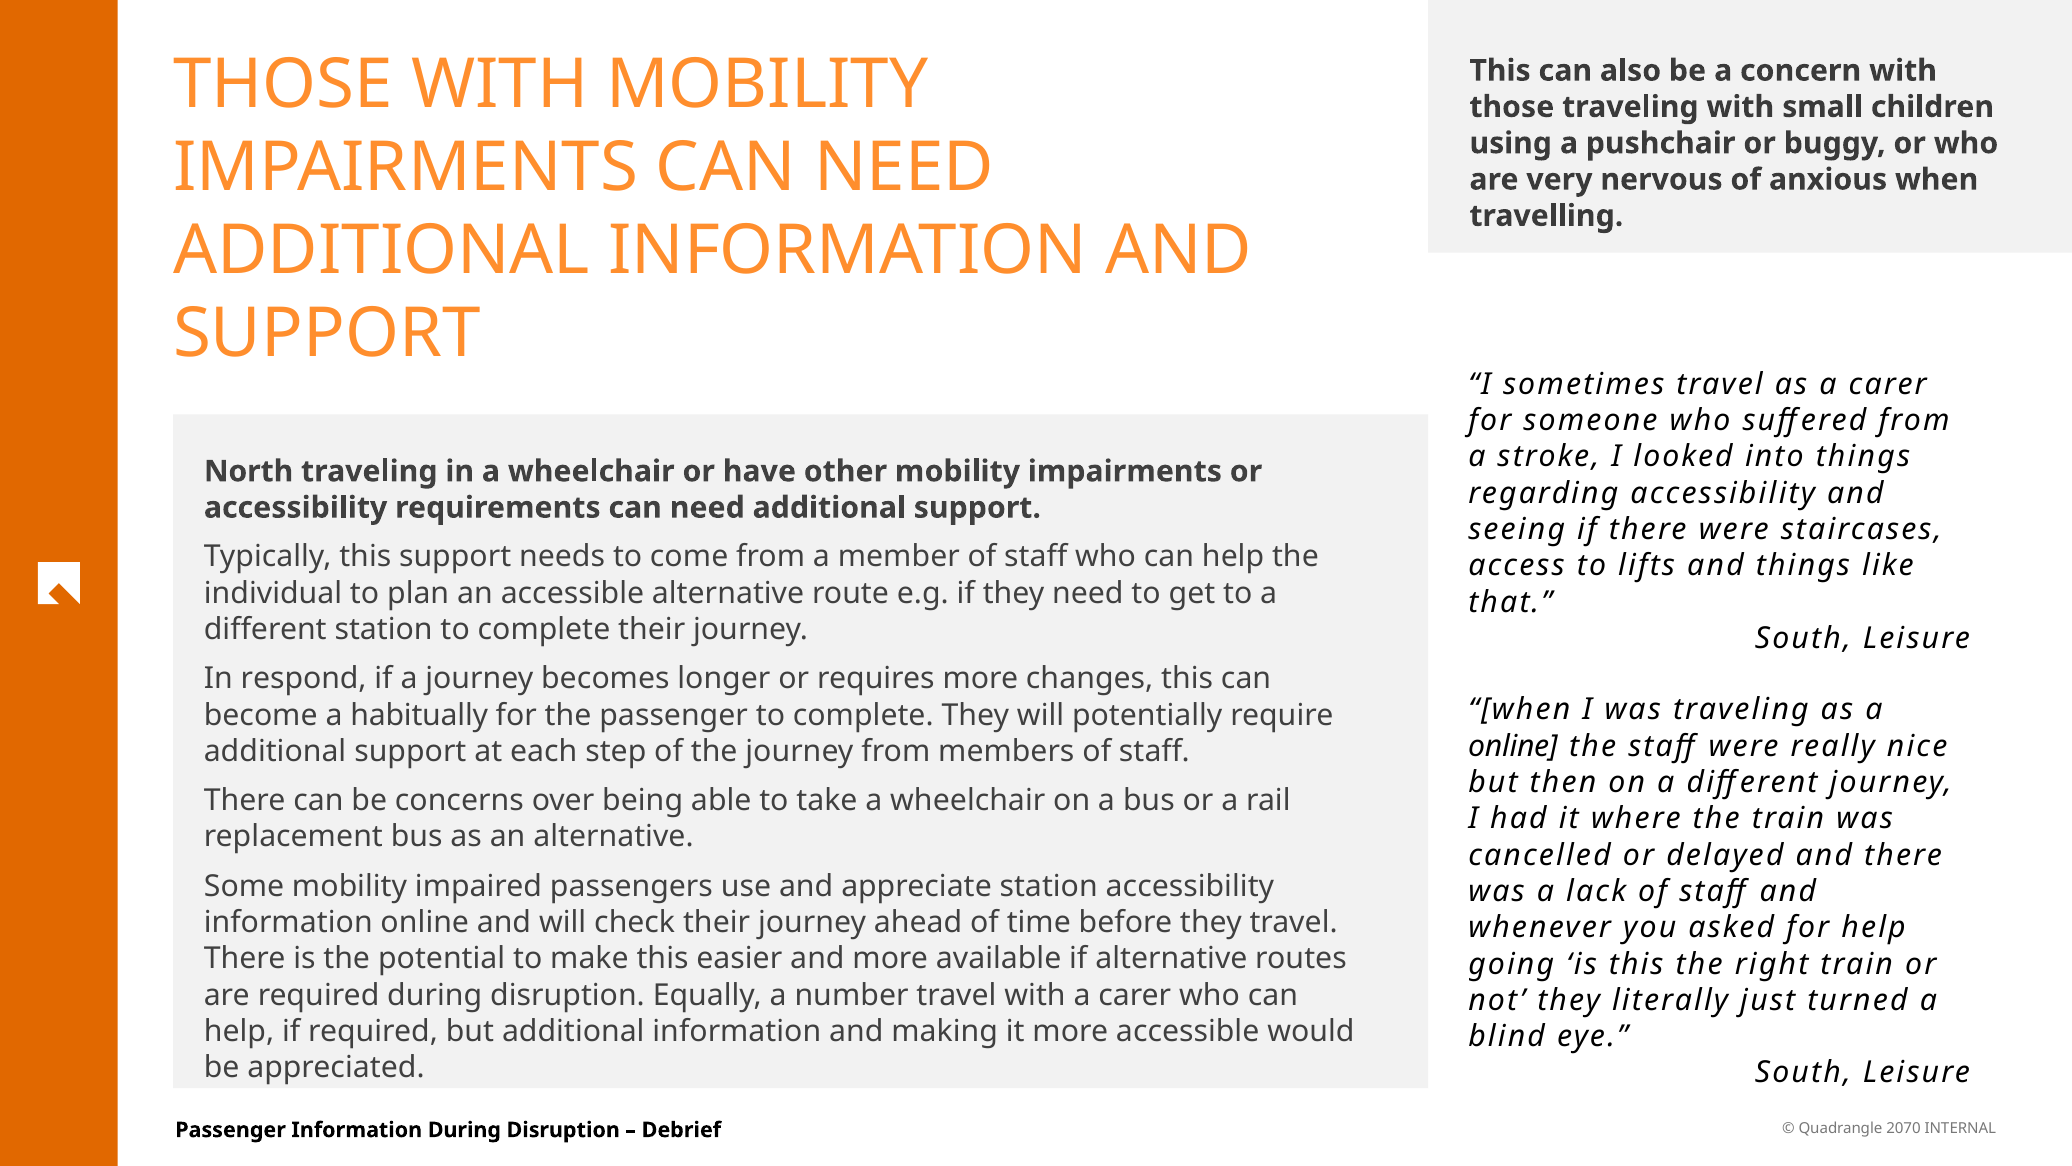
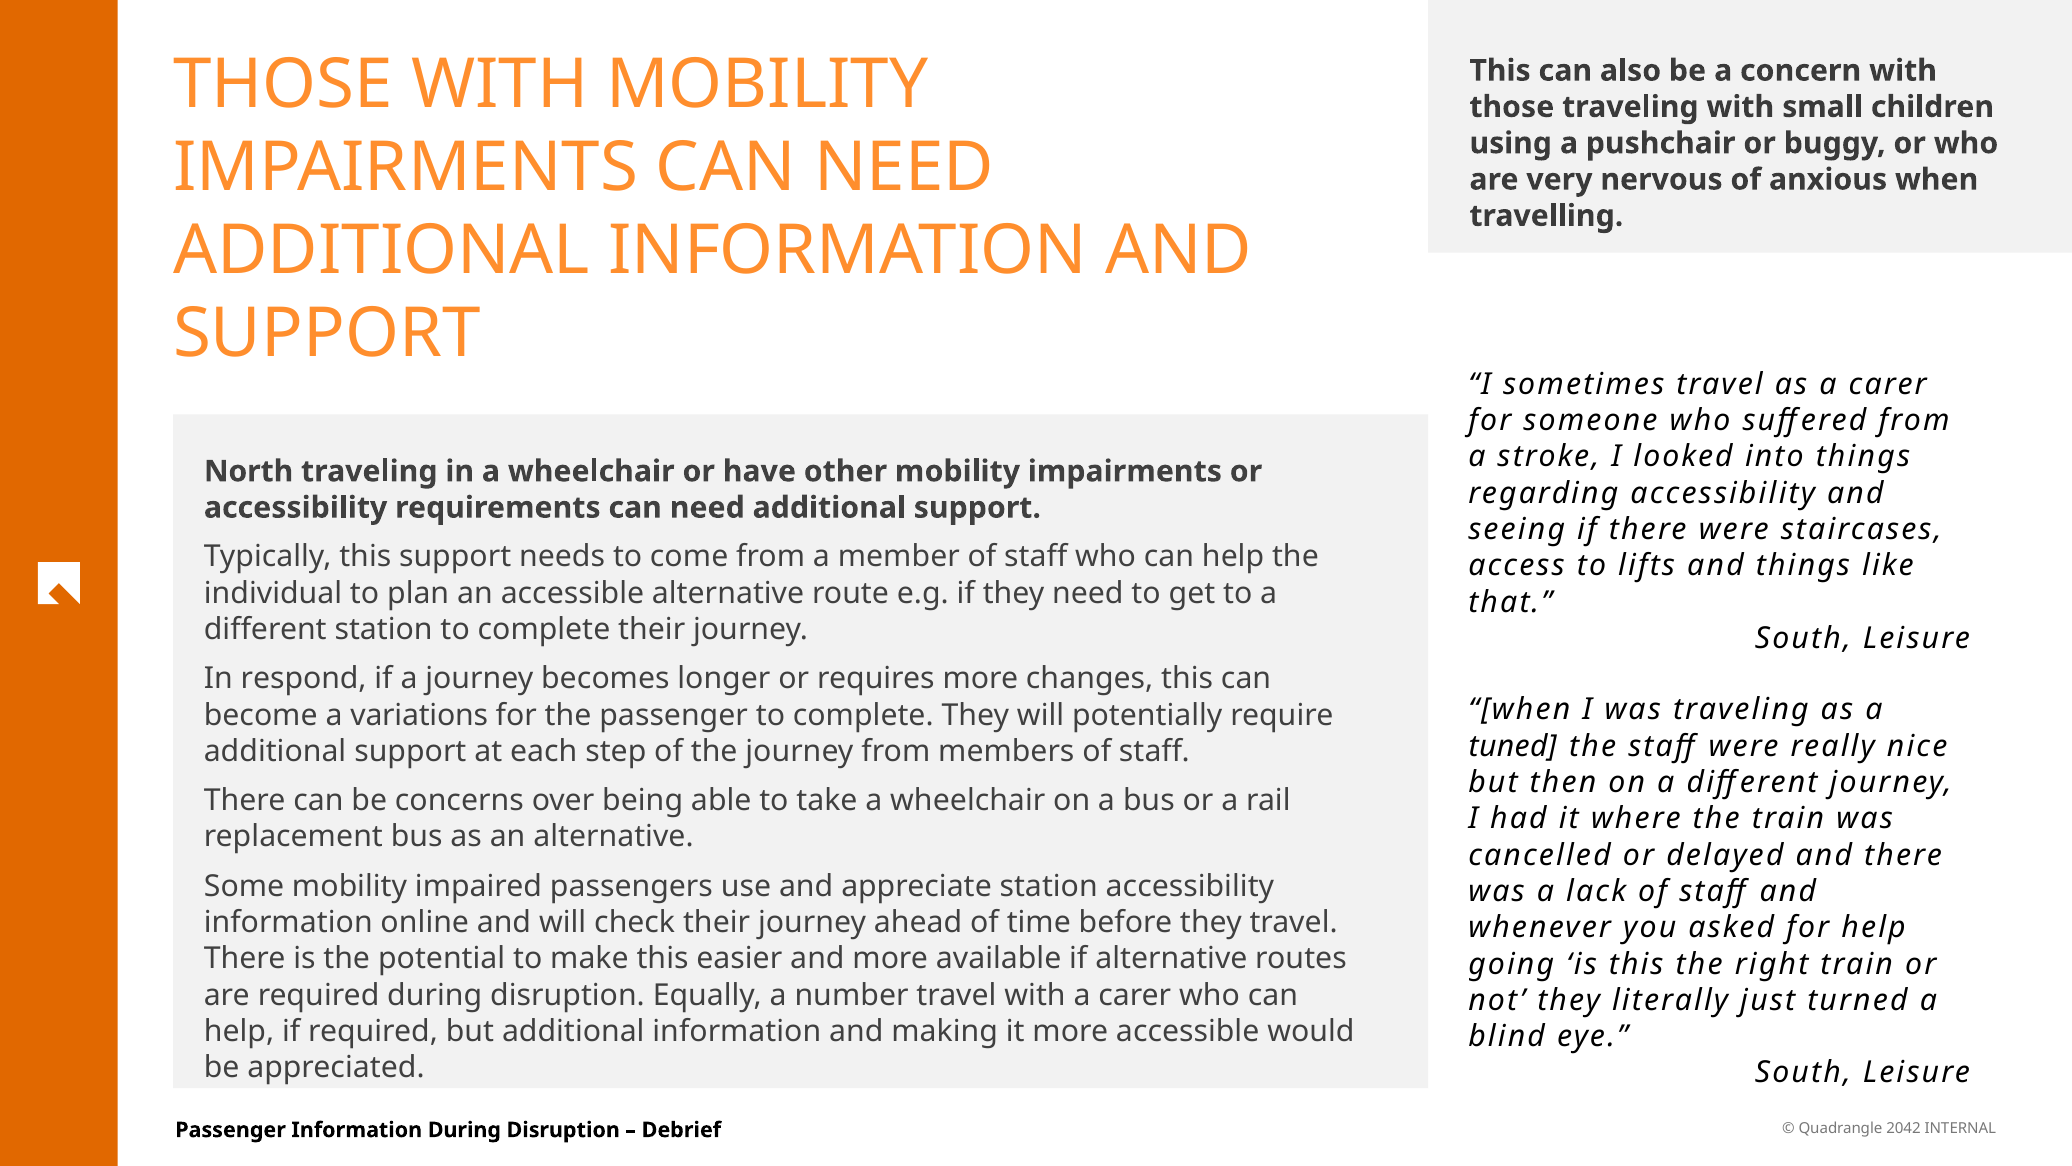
habitually: habitually -> variations
online at (1513, 746): online -> tuned
2070: 2070 -> 2042
